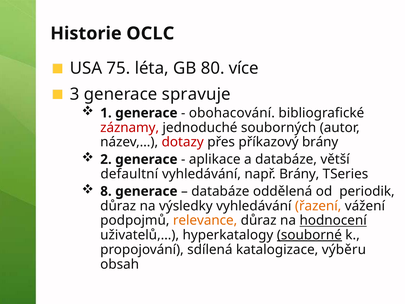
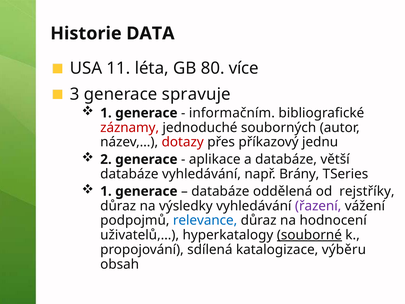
OCLC: OCLC -> DATA
75: 75 -> 11
obohacování: obohacování -> informačním
příkazový brány: brány -> jednu
defaultní at (129, 174): defaultní -> databáze
8 at (106, 191): 8 -> 1
periodik: periodik -> rejstříky
řazení colour: orange -> purple
relevance colour: orange -> blue
hodnocení underline: present -> none
